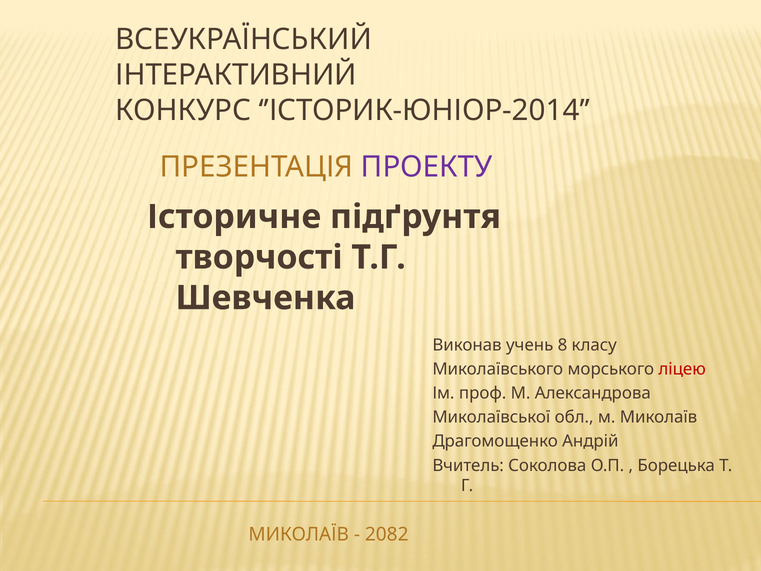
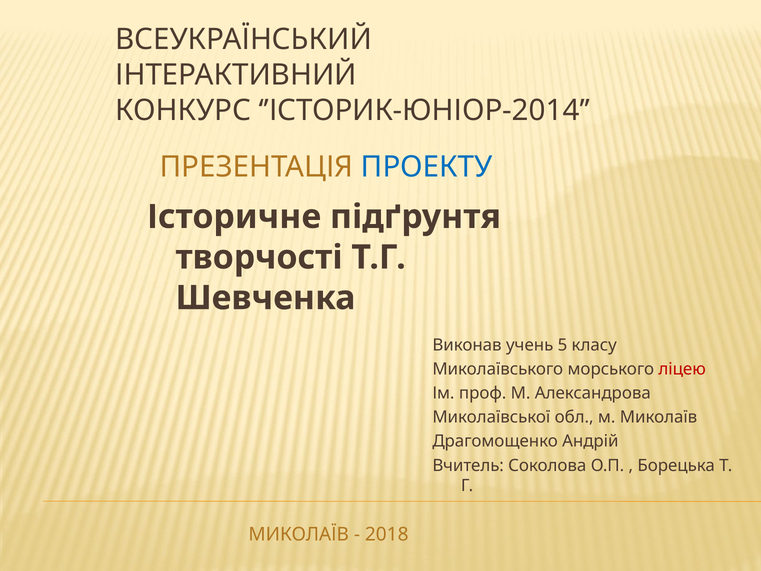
ПРОЕКТУ colour: purple -> blue
8: 8 -> 5
2082: 2082 -> 2018
